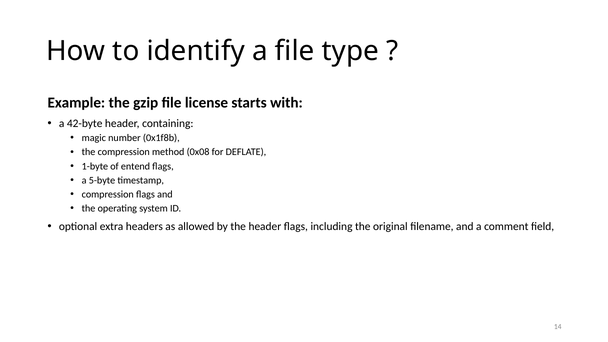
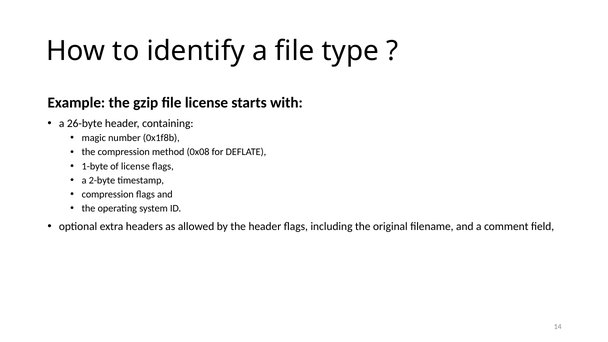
42-byte: 42-byte -> 26-byte
of entend: entend -> license
5-byte: 5-byte -> 2-byte
